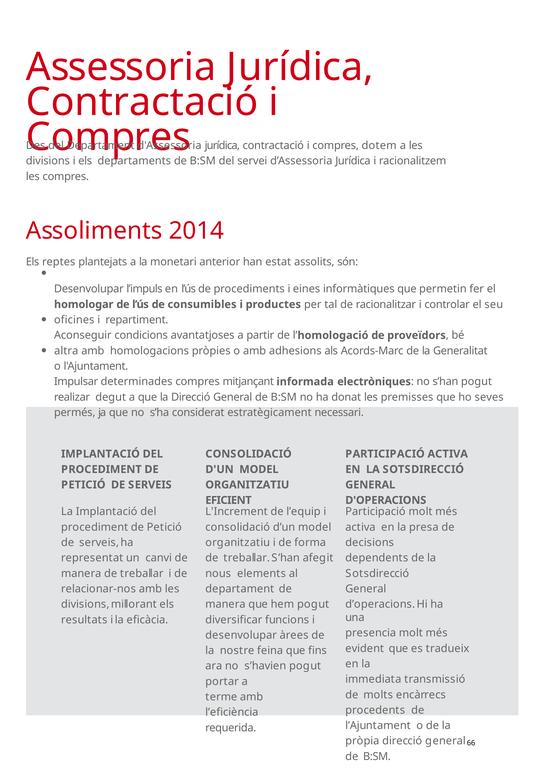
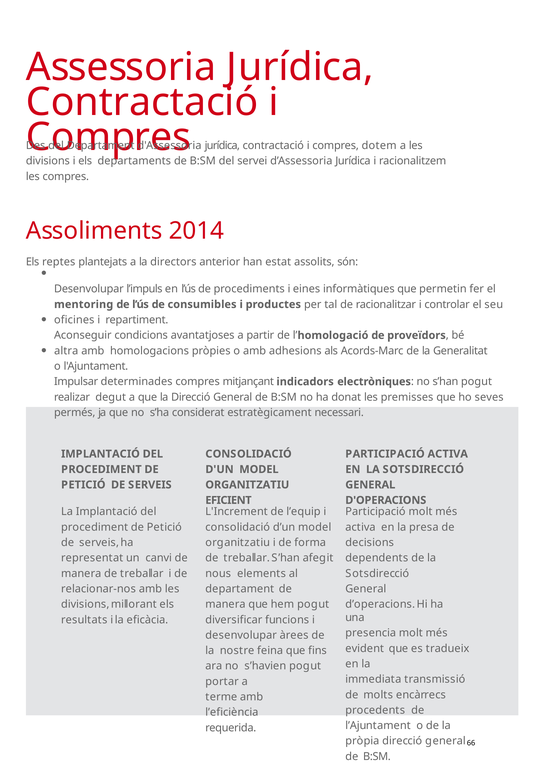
monetari: monetari -> directors
homologar: homologar -> mentoring
informada: informada -> indicadors
